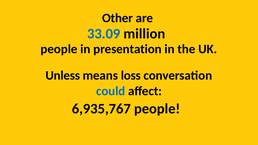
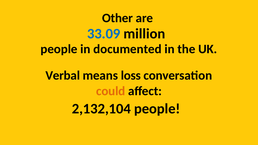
presentation: presentation -> documented
Unless: Unless -> Verbal
could colour: blue -> orange
6,935,767: 6,935,767 -> 2,132,104
